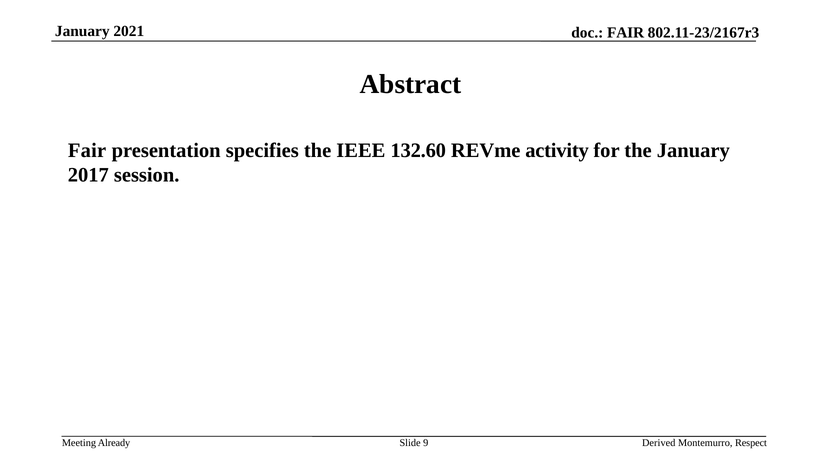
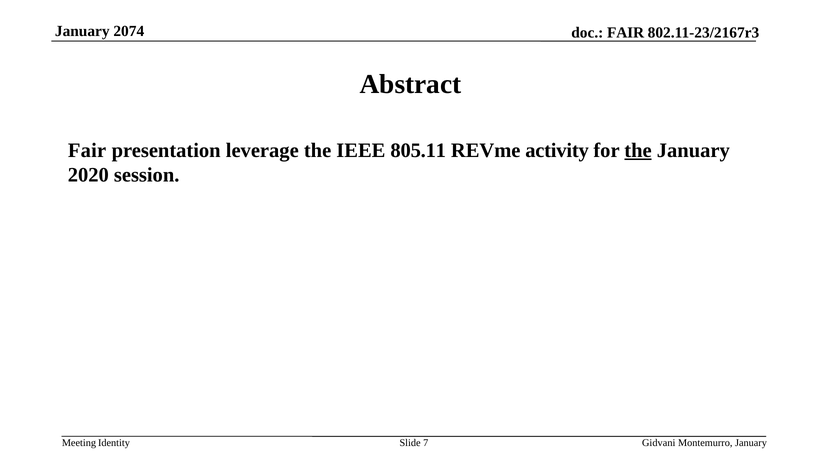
2021: 2021 -> 2074
specifies: specifies -> leverage
132.60: 132.60 -> 805.11
the at (638, 150) underline: none -> present
2017: 2017 -> 2020
Already: Already -> Identity
9: 9 -> 7
Derived: Derived -> Gidvani
Montemurro Respect: Respect -> January
